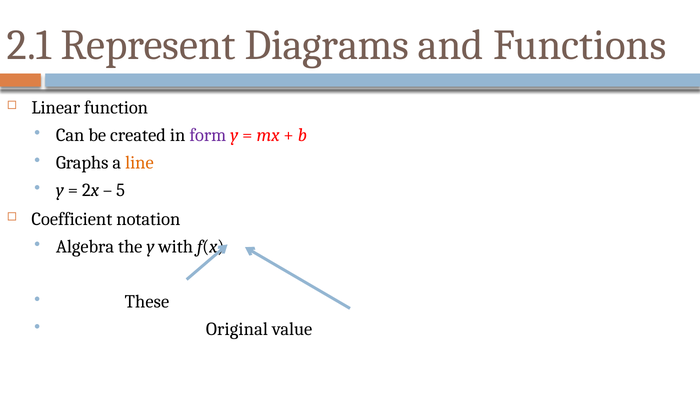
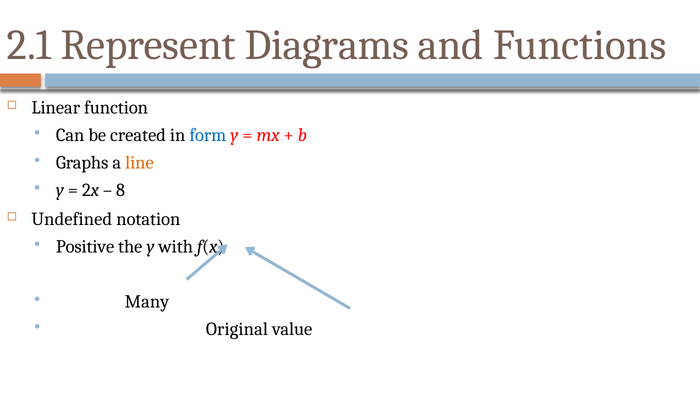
form colour: purple -> blue
5: 5 -> 8
Coefficient: Coefficient -> Undefined
Algebra: Algebra -> Positive
These: These -> Many
